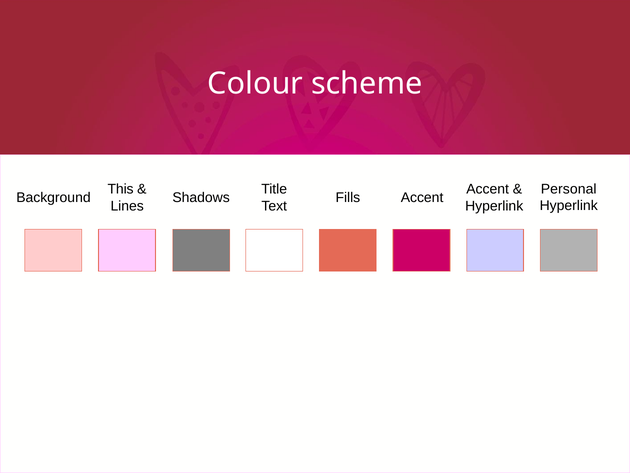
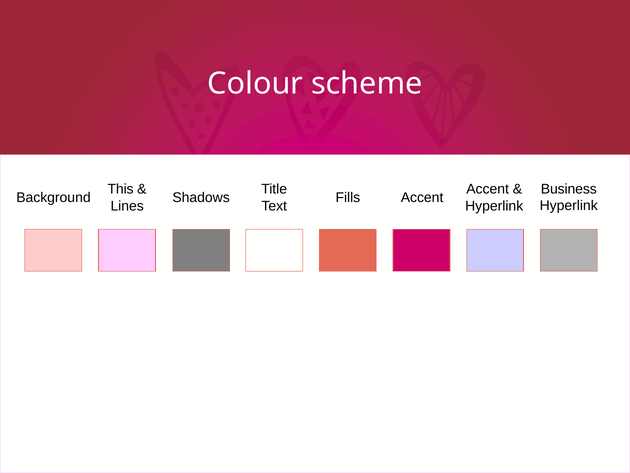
Personal: Personal -> Business
